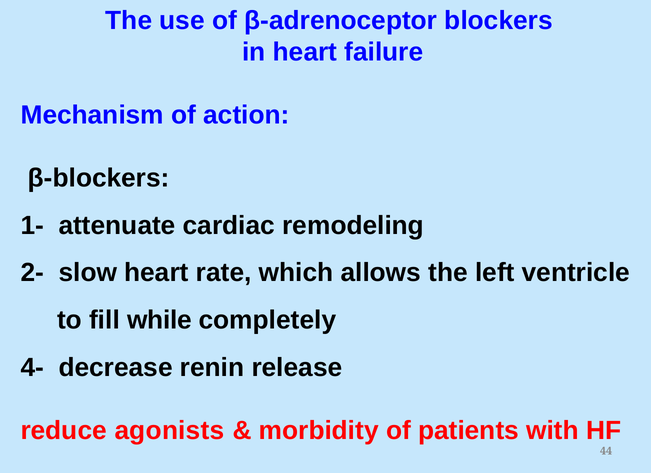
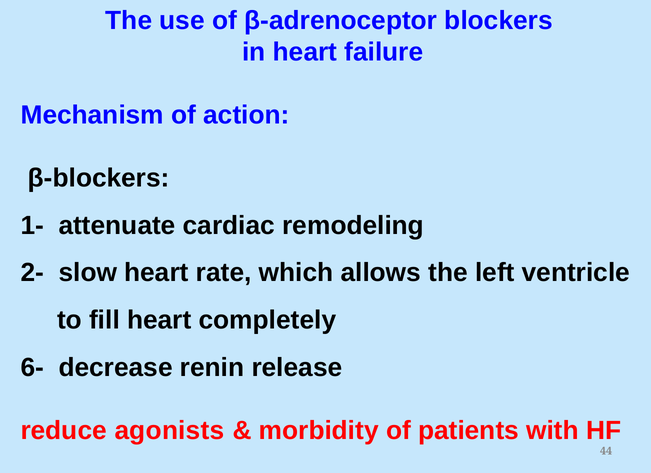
fill while: while -> heart
4-: 4- -> 6-
